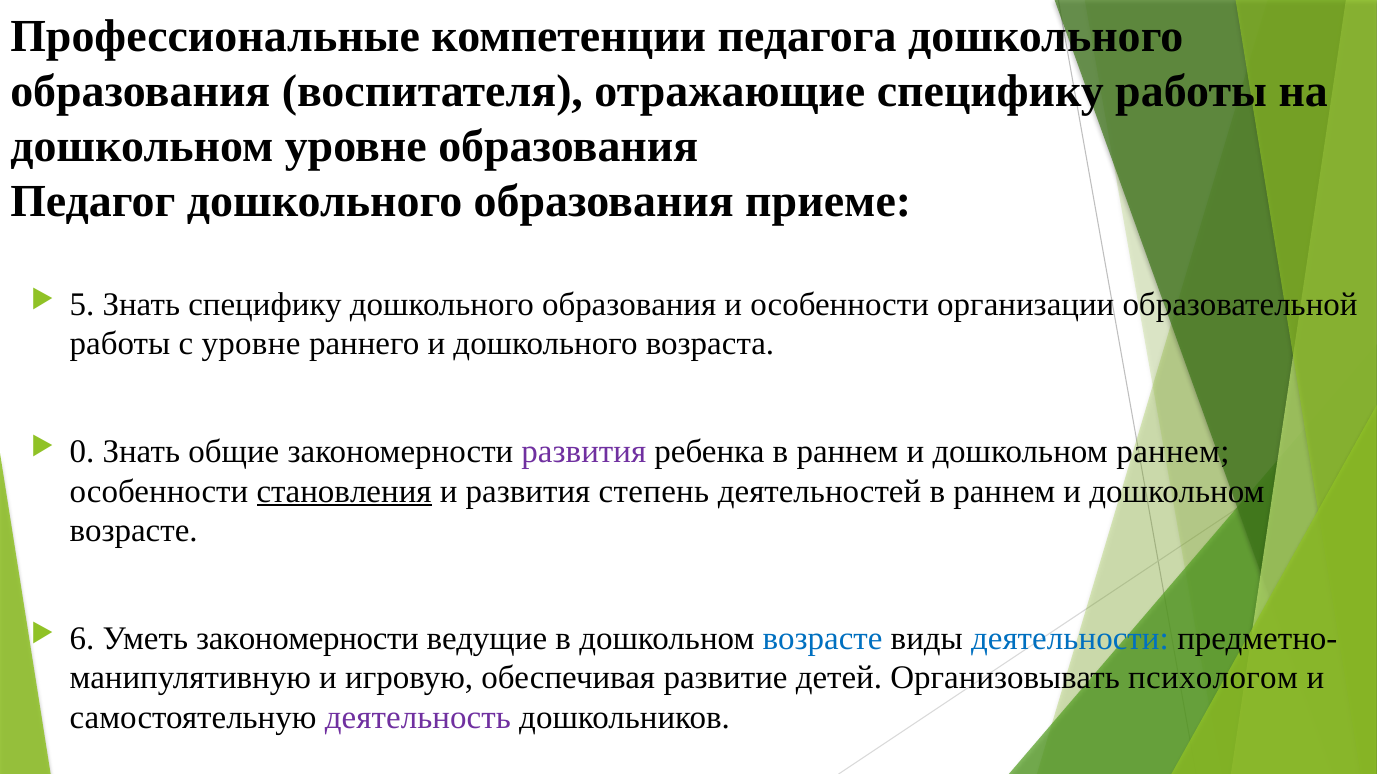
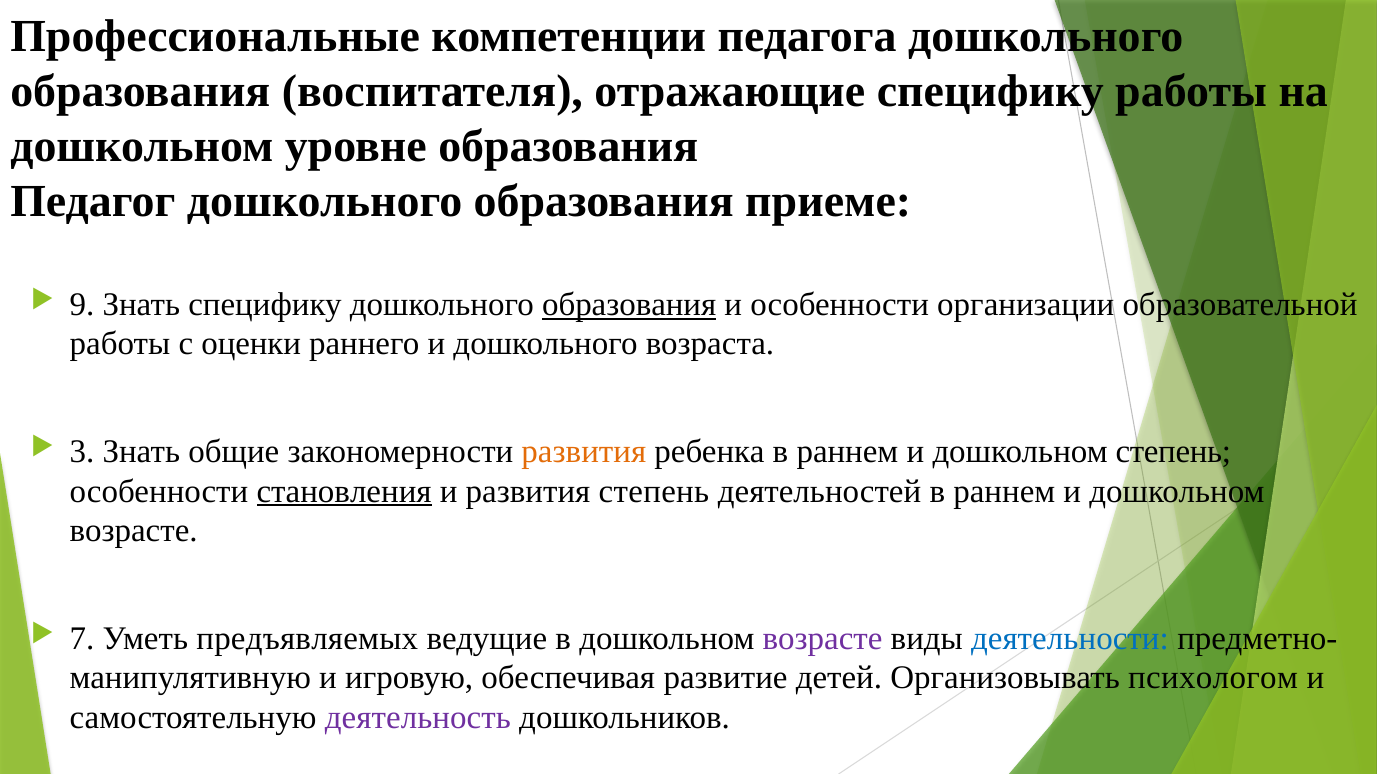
5: 5 -> 9
образования at (629, 305) underline: none -> present
с уровне: уровне -> оценки
0: 0 -> 3
развития at (584, 452) colour: purple -> orange
дошкольном раннем: раннем -> степень
6: 6 -> 7
Уметь закономерности: закономерности -> предъявляемых
возрасте at (823, 639) colour: blue -> purple
